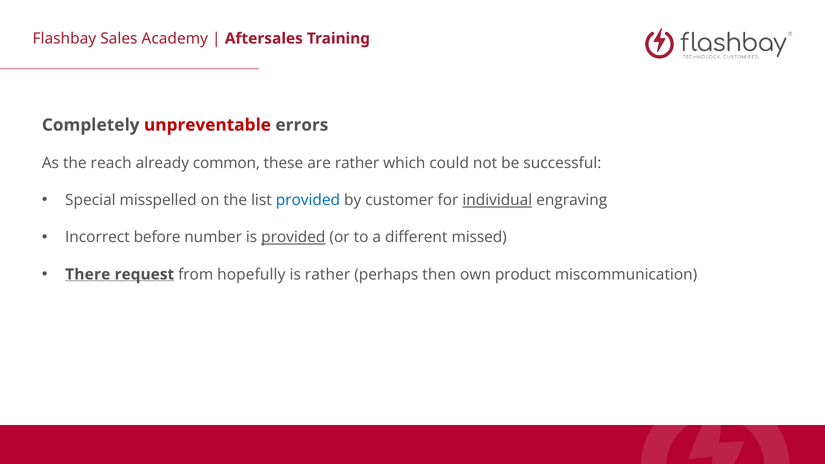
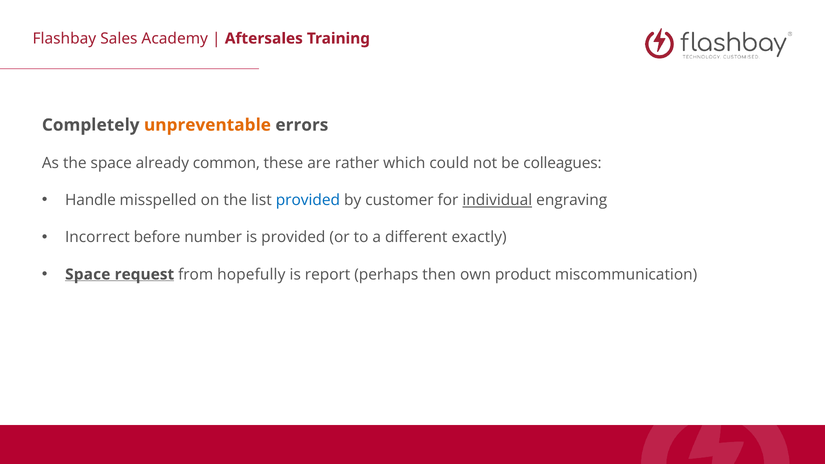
unpreventable colour: red -> orange
the reach: reach -> space
successful: successful -> colleagues
Special: Special -> Handle
provided at (293, 237) underline: present -> none
missed: missed -> exactly
There at (88, 274): There -> Space
is rather: rather -> report
